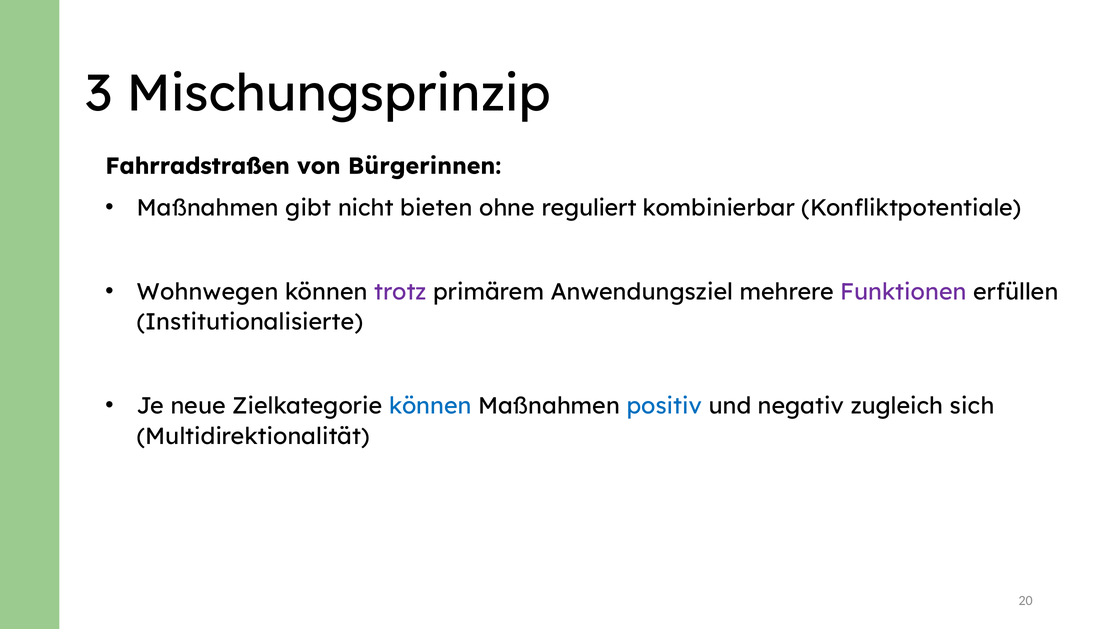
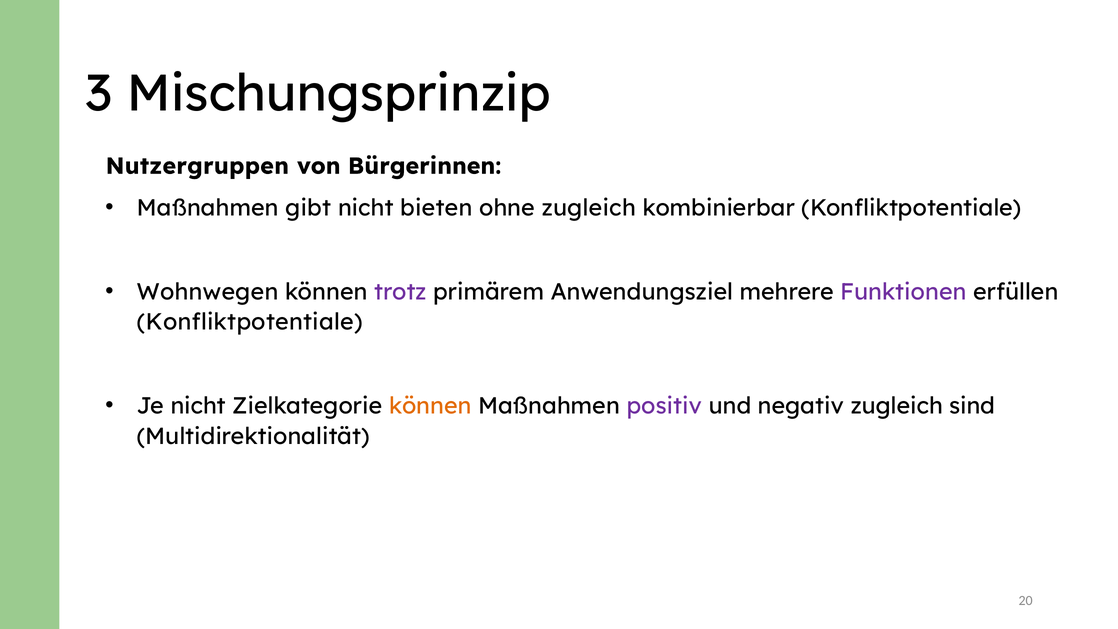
Fahrradstraßen: Fahrradstraßen -> Nutzergruppen
ohne reguliert: reguliert -> zugleich
Institutionalisierte at (250, 322): Institutionalisierte -> Konfliktpotentiale
Je neue: neue -> nicht
können at (430, 406) colour: blue -> orange
positiv colour: blue -> purple
sich: sich -> sind
